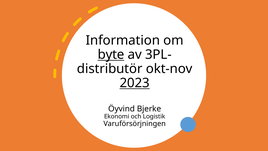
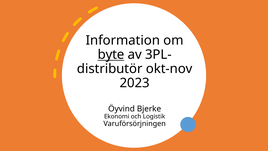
2023 underline: present -> none
